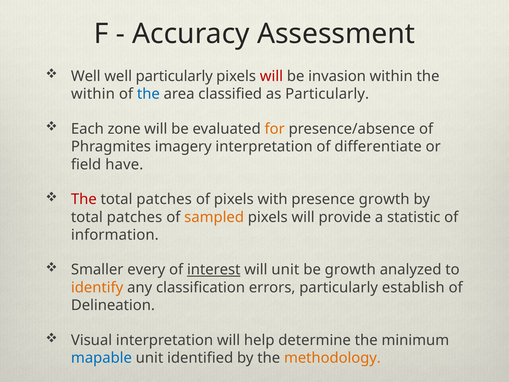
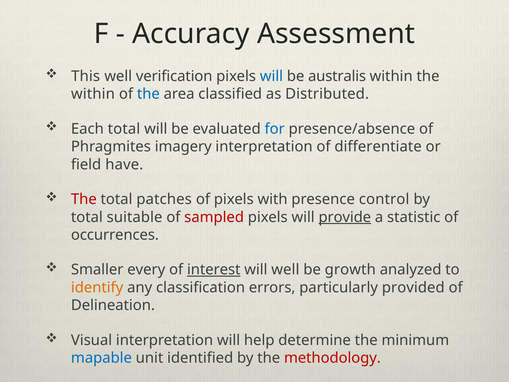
Well at (86, 76): Well -> This
well particularly: particularly -> verification
will at (271, 76) colour: red -> blue
invasion: invasion -> australis
as Particularly: Particularly -> Distributed
Each zone: zone -> total
for colour: orange -> blue
presence growth: growth -> control
patches at (134, 217): patches -> suitable
sampled colour: orange -> red
provide underline: none -> present
information: information -> occurrences
will unit: unit -> well
establish: establish -> provided
methodology colour: orange -> red
